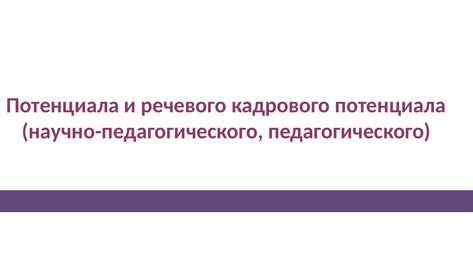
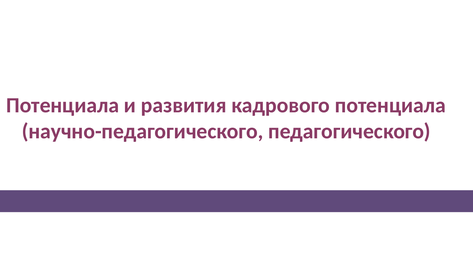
речевого: речевого -> развития
